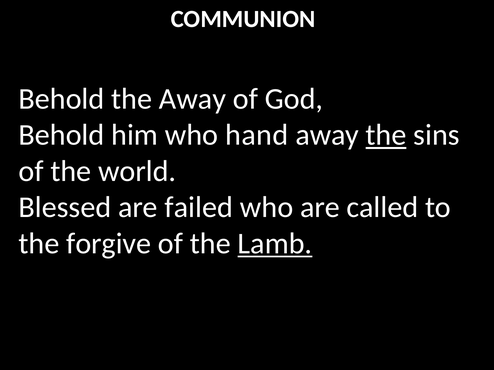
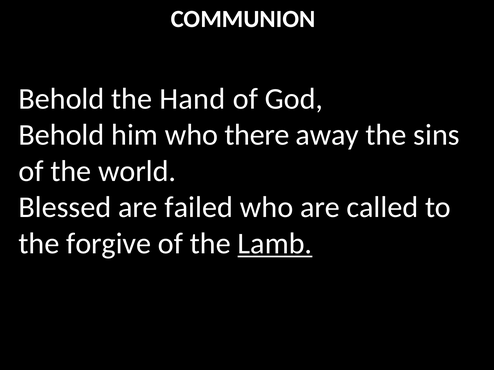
the Away: Away -> Hand
hand: hand -> there
the at (386, 135) underline: present -> none
